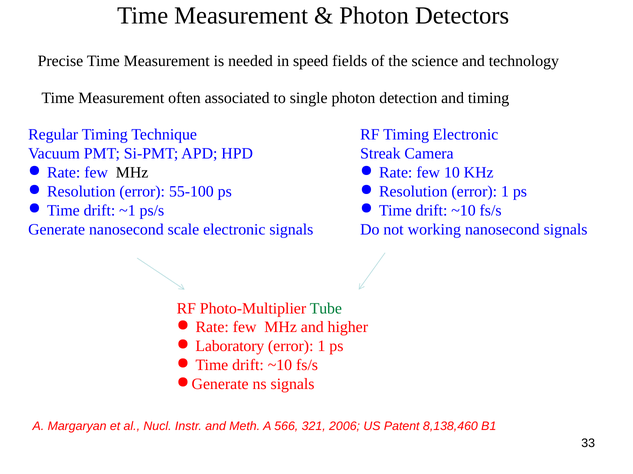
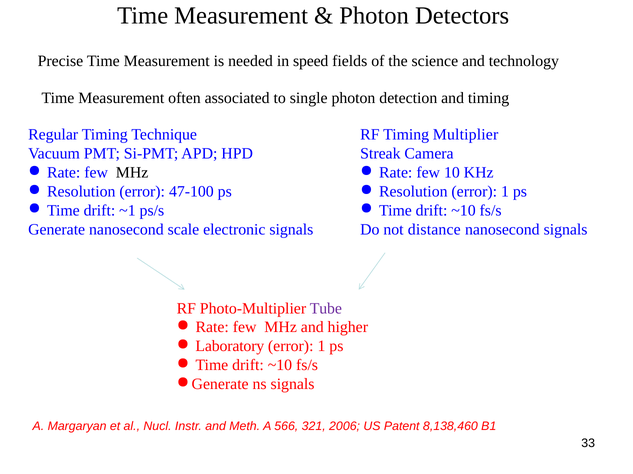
Timing Electronic: Electronic -> Multiplier
55-100: 55-100 -> 47-100
working: working -> distance
Tube colour: green -> purple
